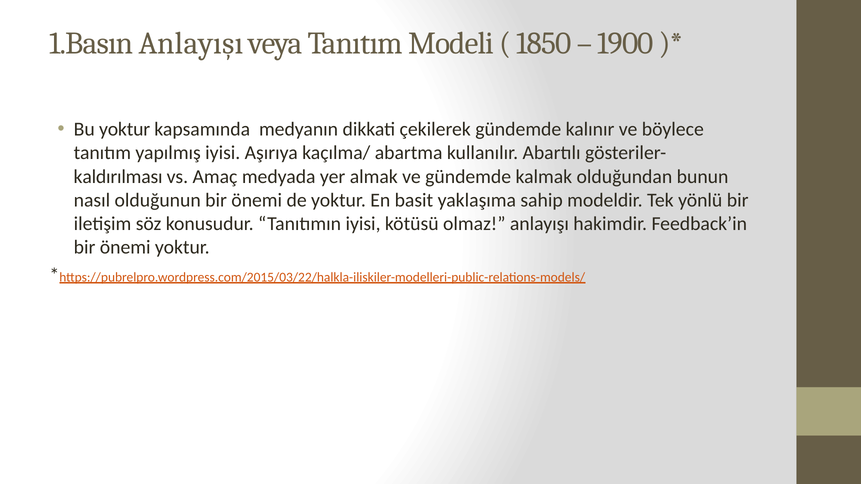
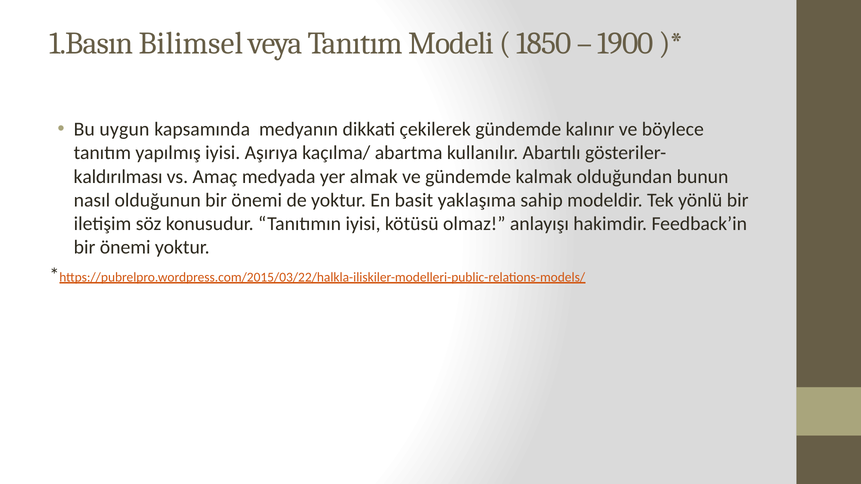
1.Basın Anlayışı: Anlayışı -> Bilimsel
Bu yoktur: yoktur -> uygun
